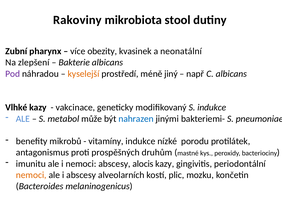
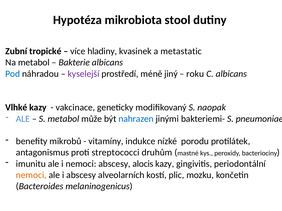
Rakoviny: Rakoviny -> Hypotéza
pharynx: pharynx -> tropické
obezity: obezity -> hladiny
neonatální: neonatální -> metastatic
Na zlepšení: zlepšení -> metabol
Pod colour: purple -> blue
kyselejší colour: orange -> purple
např: např -> roku
S indukce: indukce -> naopak
prospěšných: prospěšných -> streptococci
